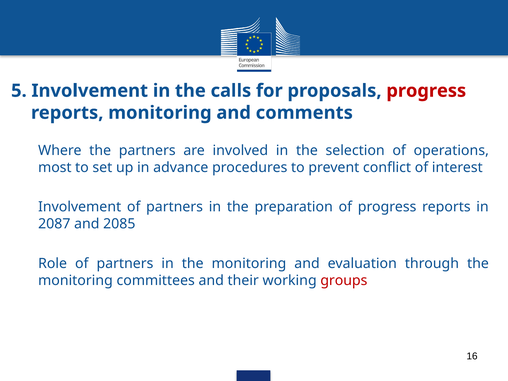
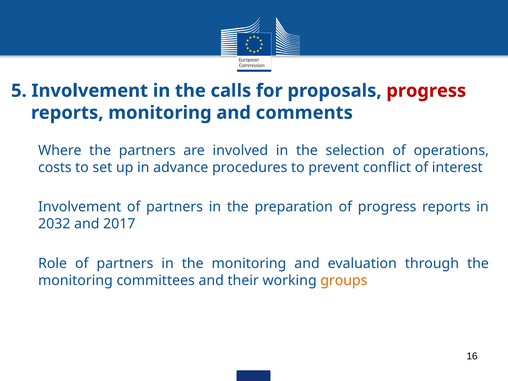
most: most -> costs
2087: 2087 -> 2032
2085: 2085 -> 2017
groups colour: red -> orange
